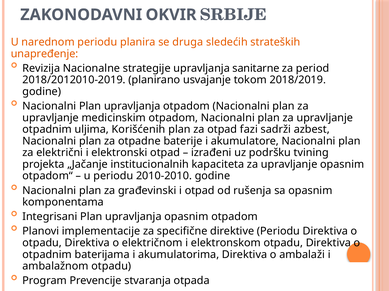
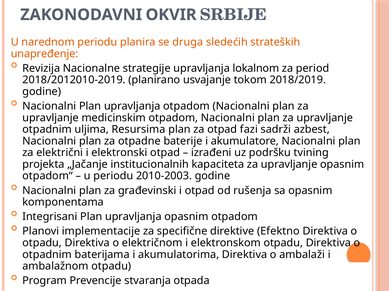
sanitarne: sanitarne -> lokalnom
Korišćenih: Korišćenih -> Resursima
2010-2010: 2010-2010 -> 2010-2003
direktive Periodu: Periodu -> Efektno
